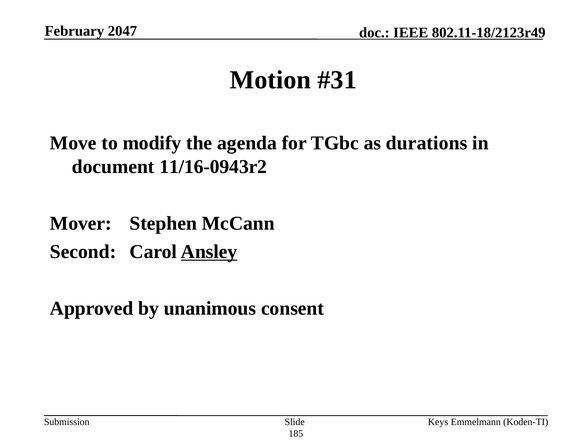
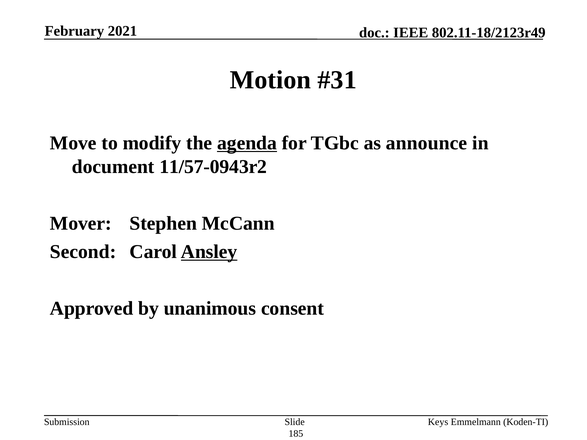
2047: 2047 -> 2021
agenda underline: none -> present
durations: durations -> announce
11/16-0943r2: 11/16-0943r2 -> 11/57-0943r2
